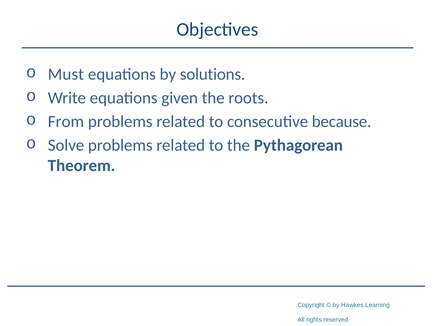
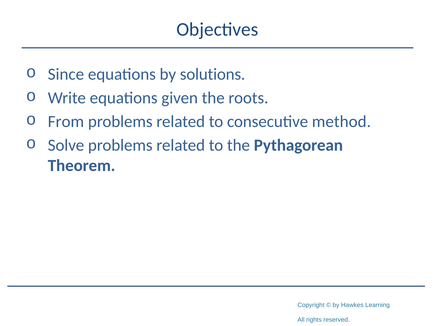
Must: Must -> Since
because: because -> method
